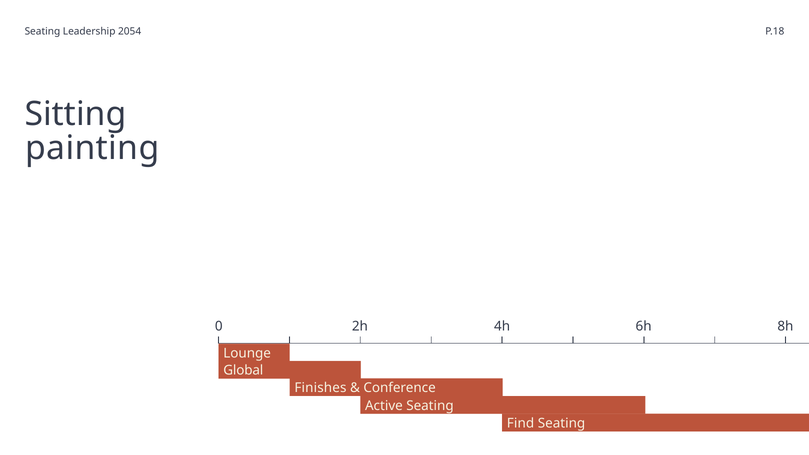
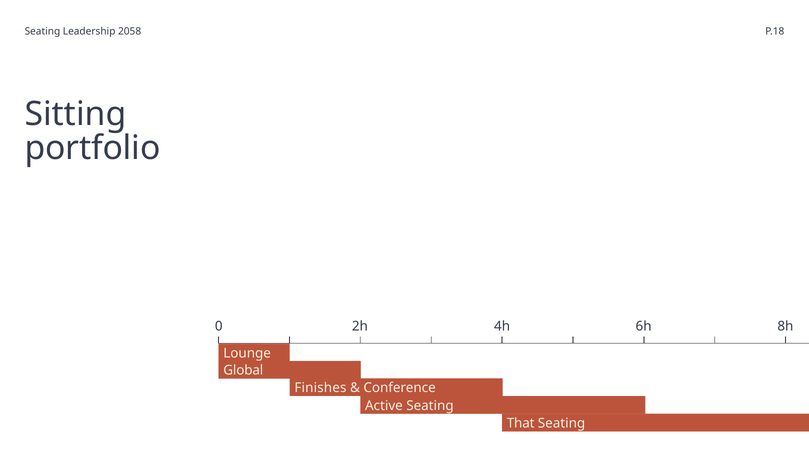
2054: 2054 -> 2058
painting: painting -> portfolio
Find: Find -> That
